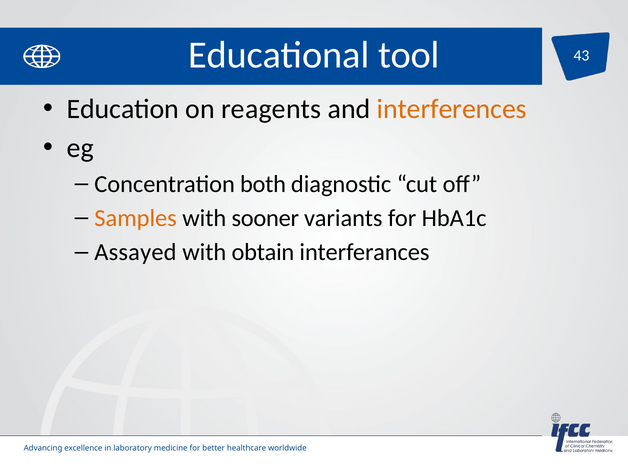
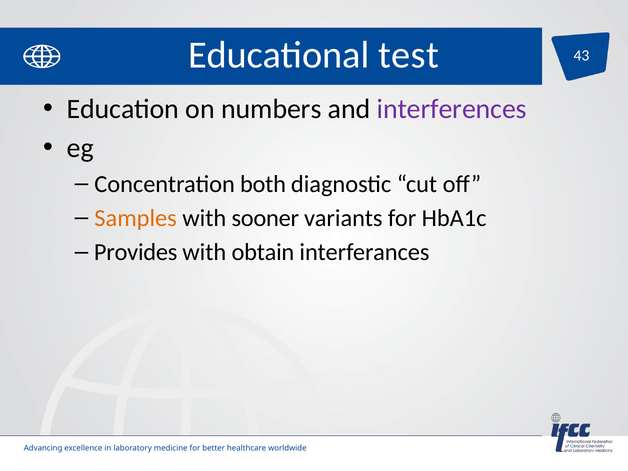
tool: tool -> test
reagents: reagents -> numbers
interferences colour: orange -> purple
Assayed: Assayed -> Provides
